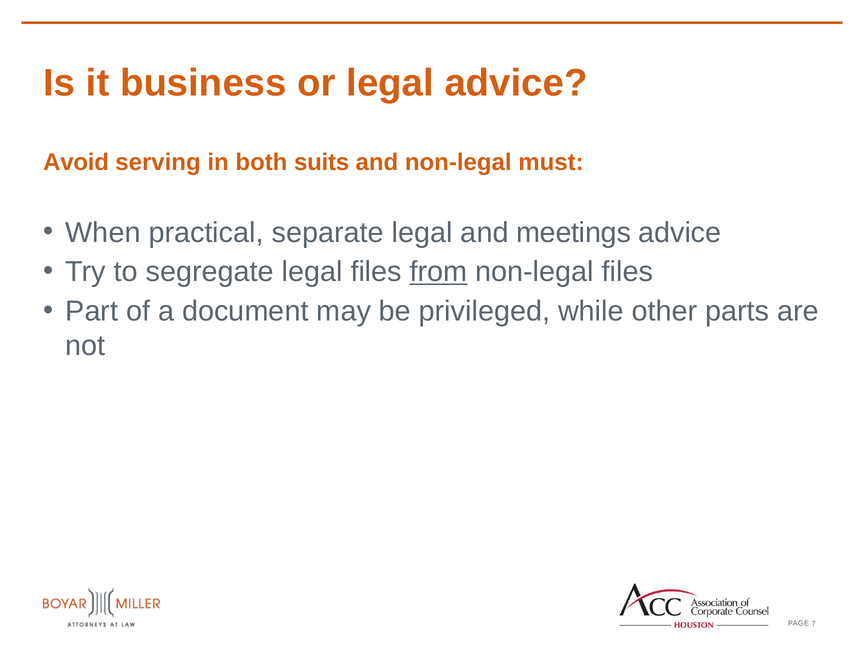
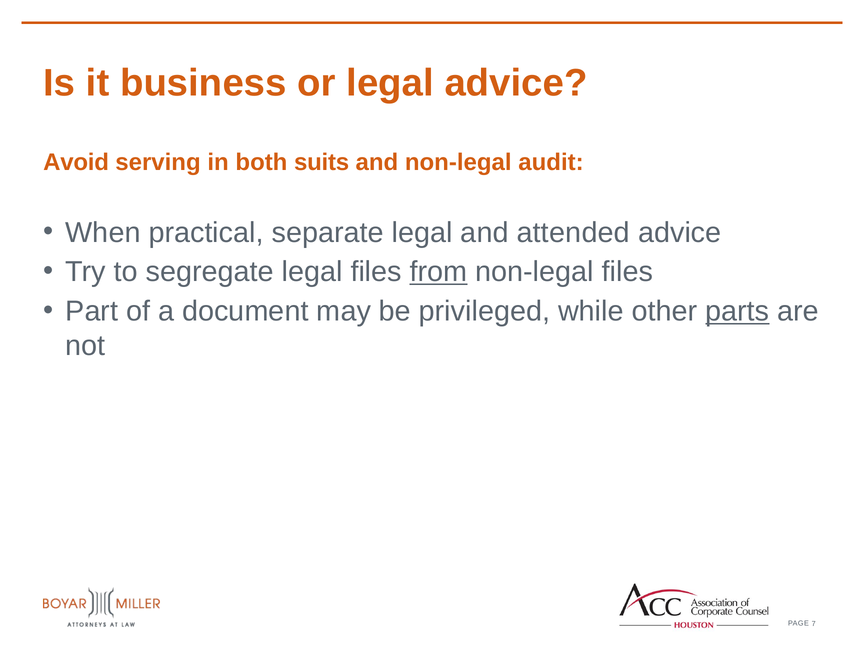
must: must -> audit
meetings: meetings -> attended
parts underline: none -> present
